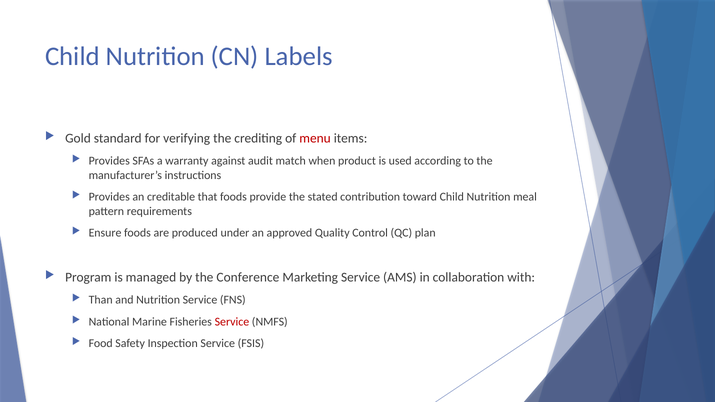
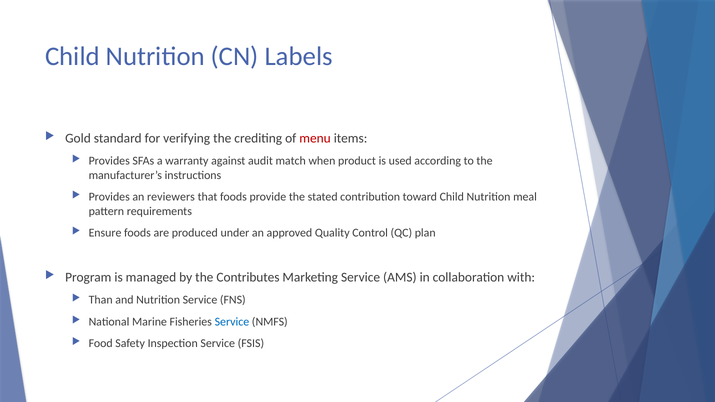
creditable: creditable -> reviewers
Conference: Conference -> Contributes
Service at (232, 322) colour: red -> blue
